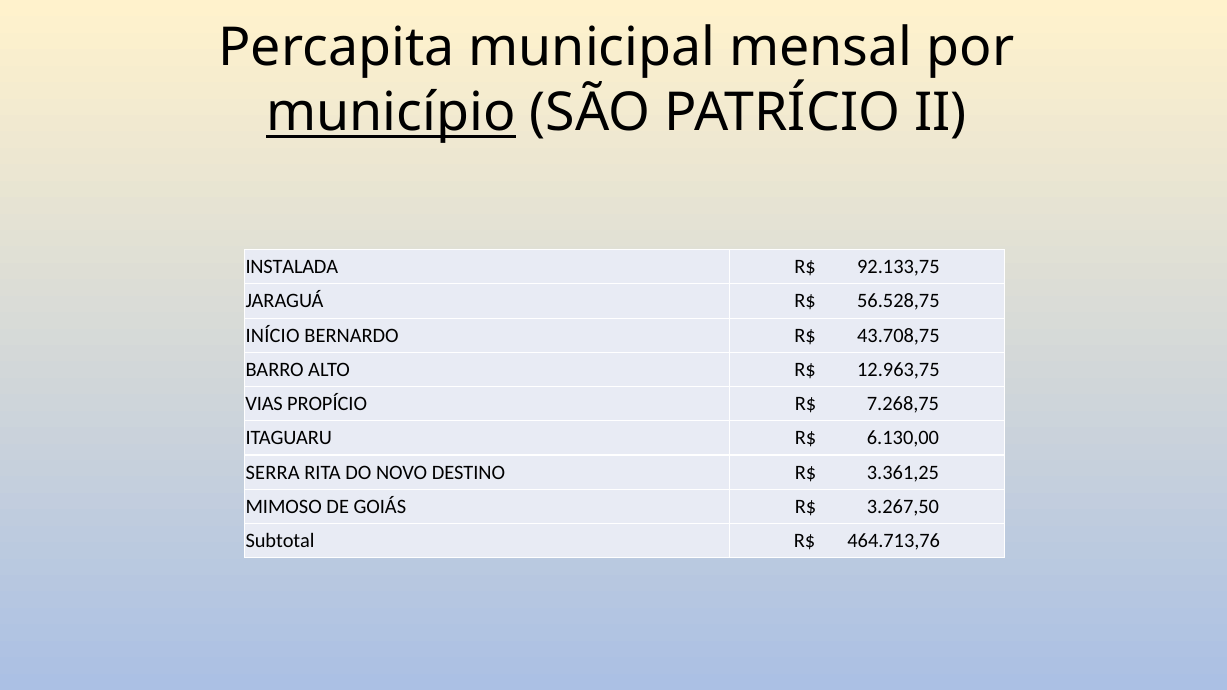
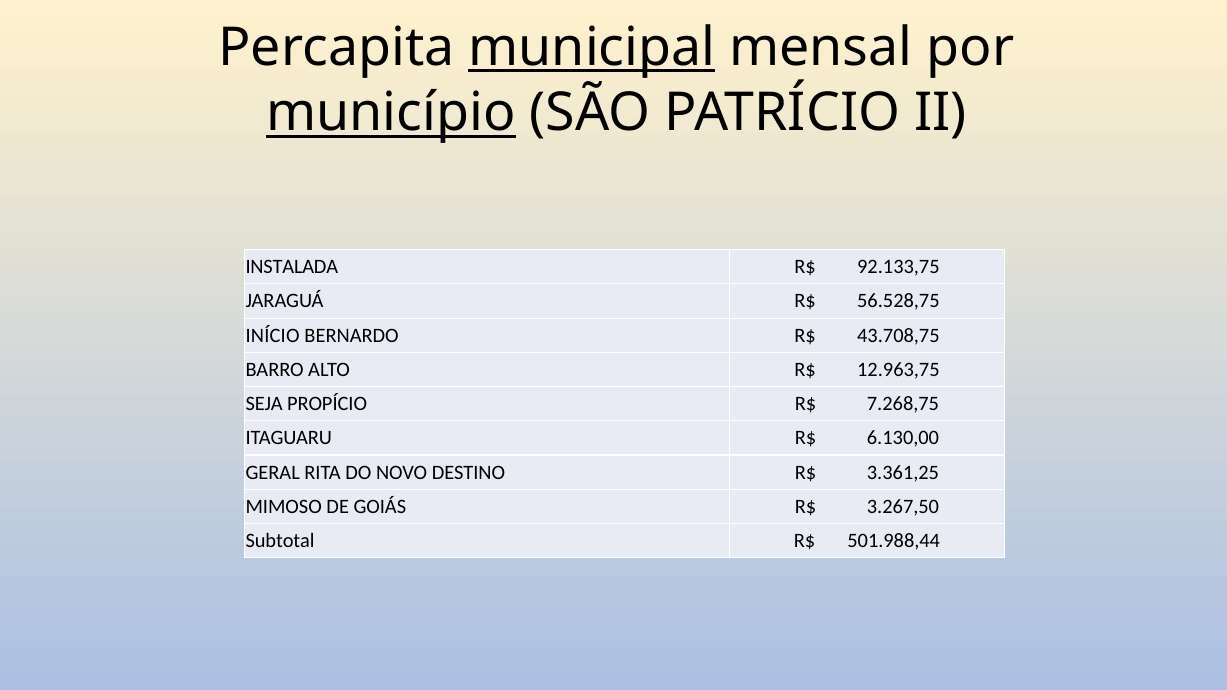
municipal underline: none -> present
VIAS: VIAS -> SEJA
SERRA: SERRA -> GERAL
464.713,76: 464.713,76 -> 501.988,44
